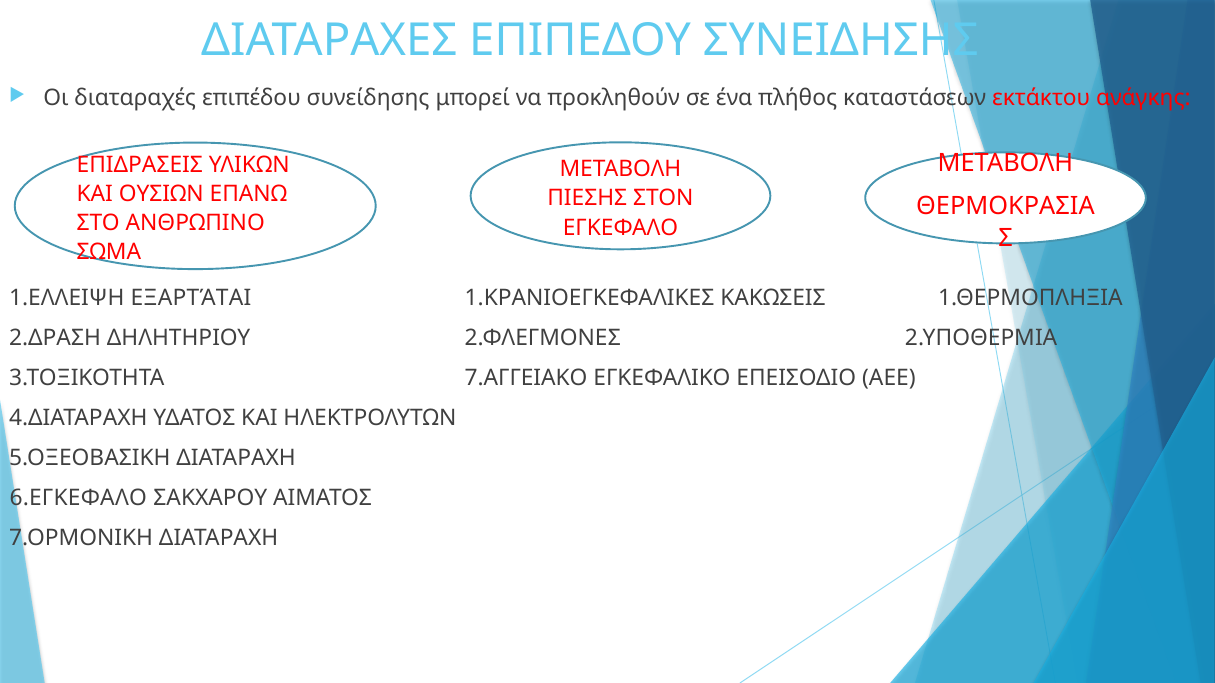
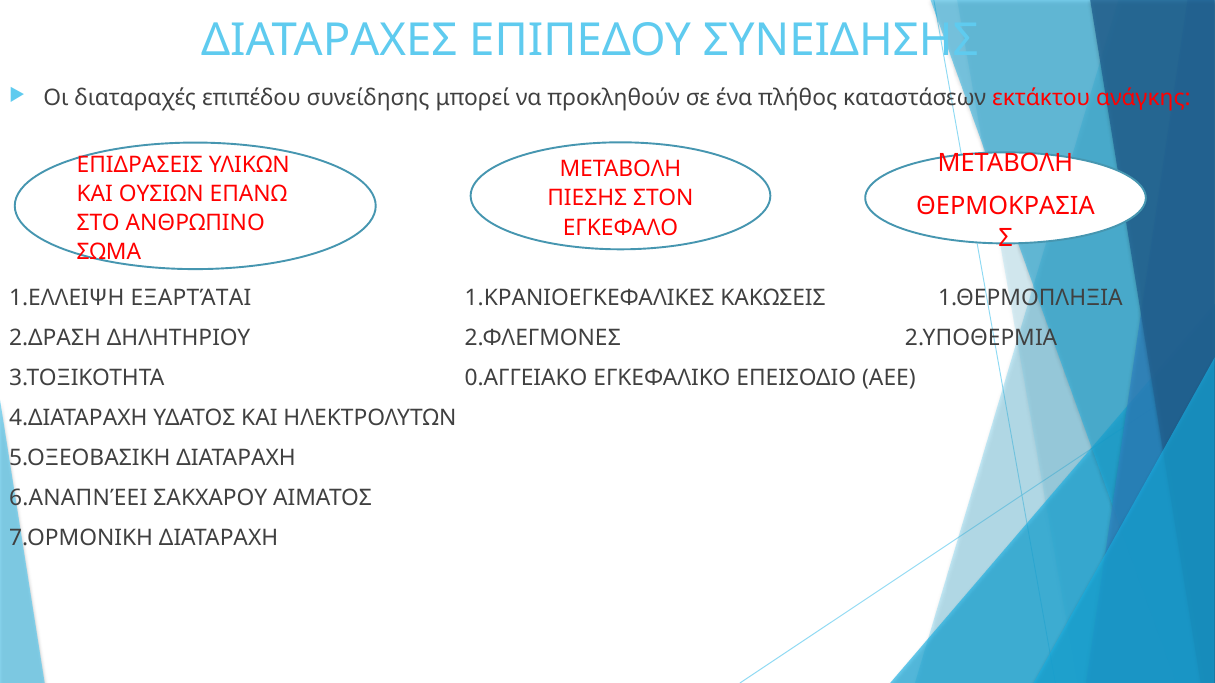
7.ΑΓΓΕΙΑΚΟ: 7.ΑΓΓΕΙΑΚΟ -> 0.ΑΓΓΕΙΑΚΟ
6.ΕΓΚΕΦΑΛΟ: 6.ΕΓΚΕΦΑΛΟ -> 6.ΑΝΑΠΝΈΕΙ
